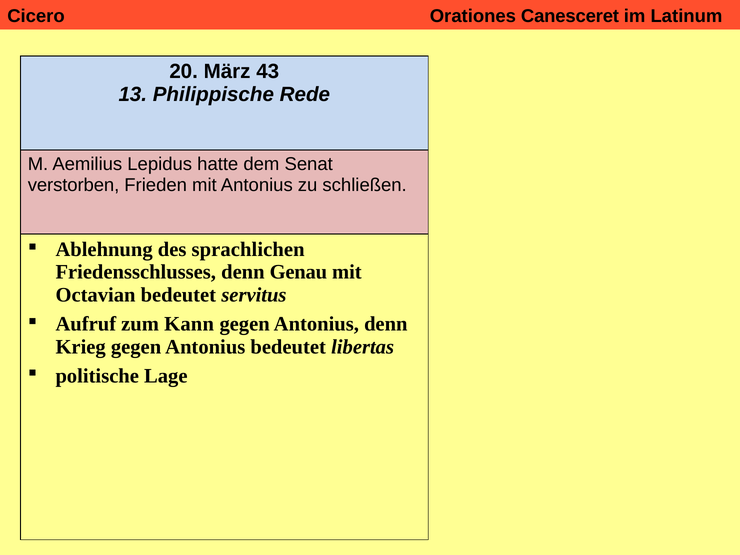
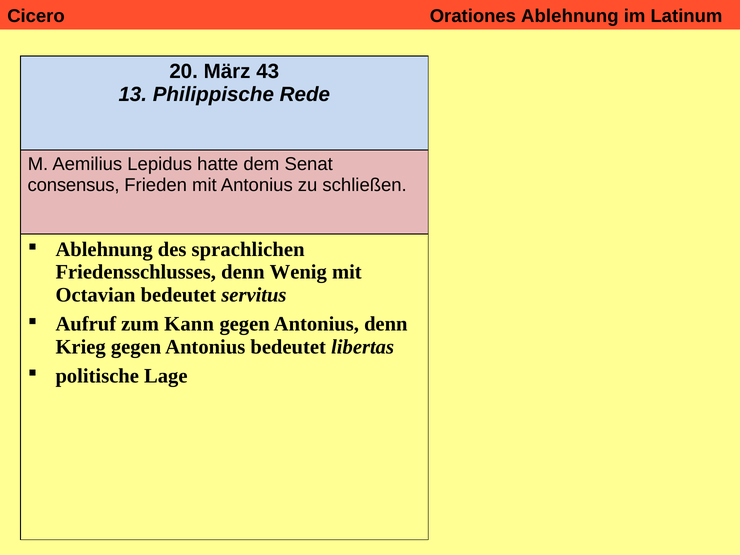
Orationes Canesceret: Canesceret -> Ablehnung
verstorben: verstorben -> consensus
Genau: Genau -> Wenig
